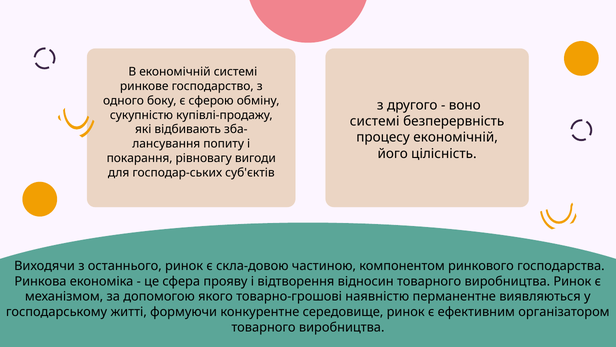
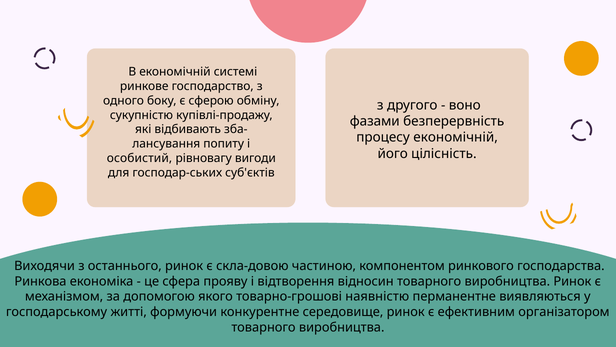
системі at (375, 121): системі -> фазами
покарання: покарання -> особистий
